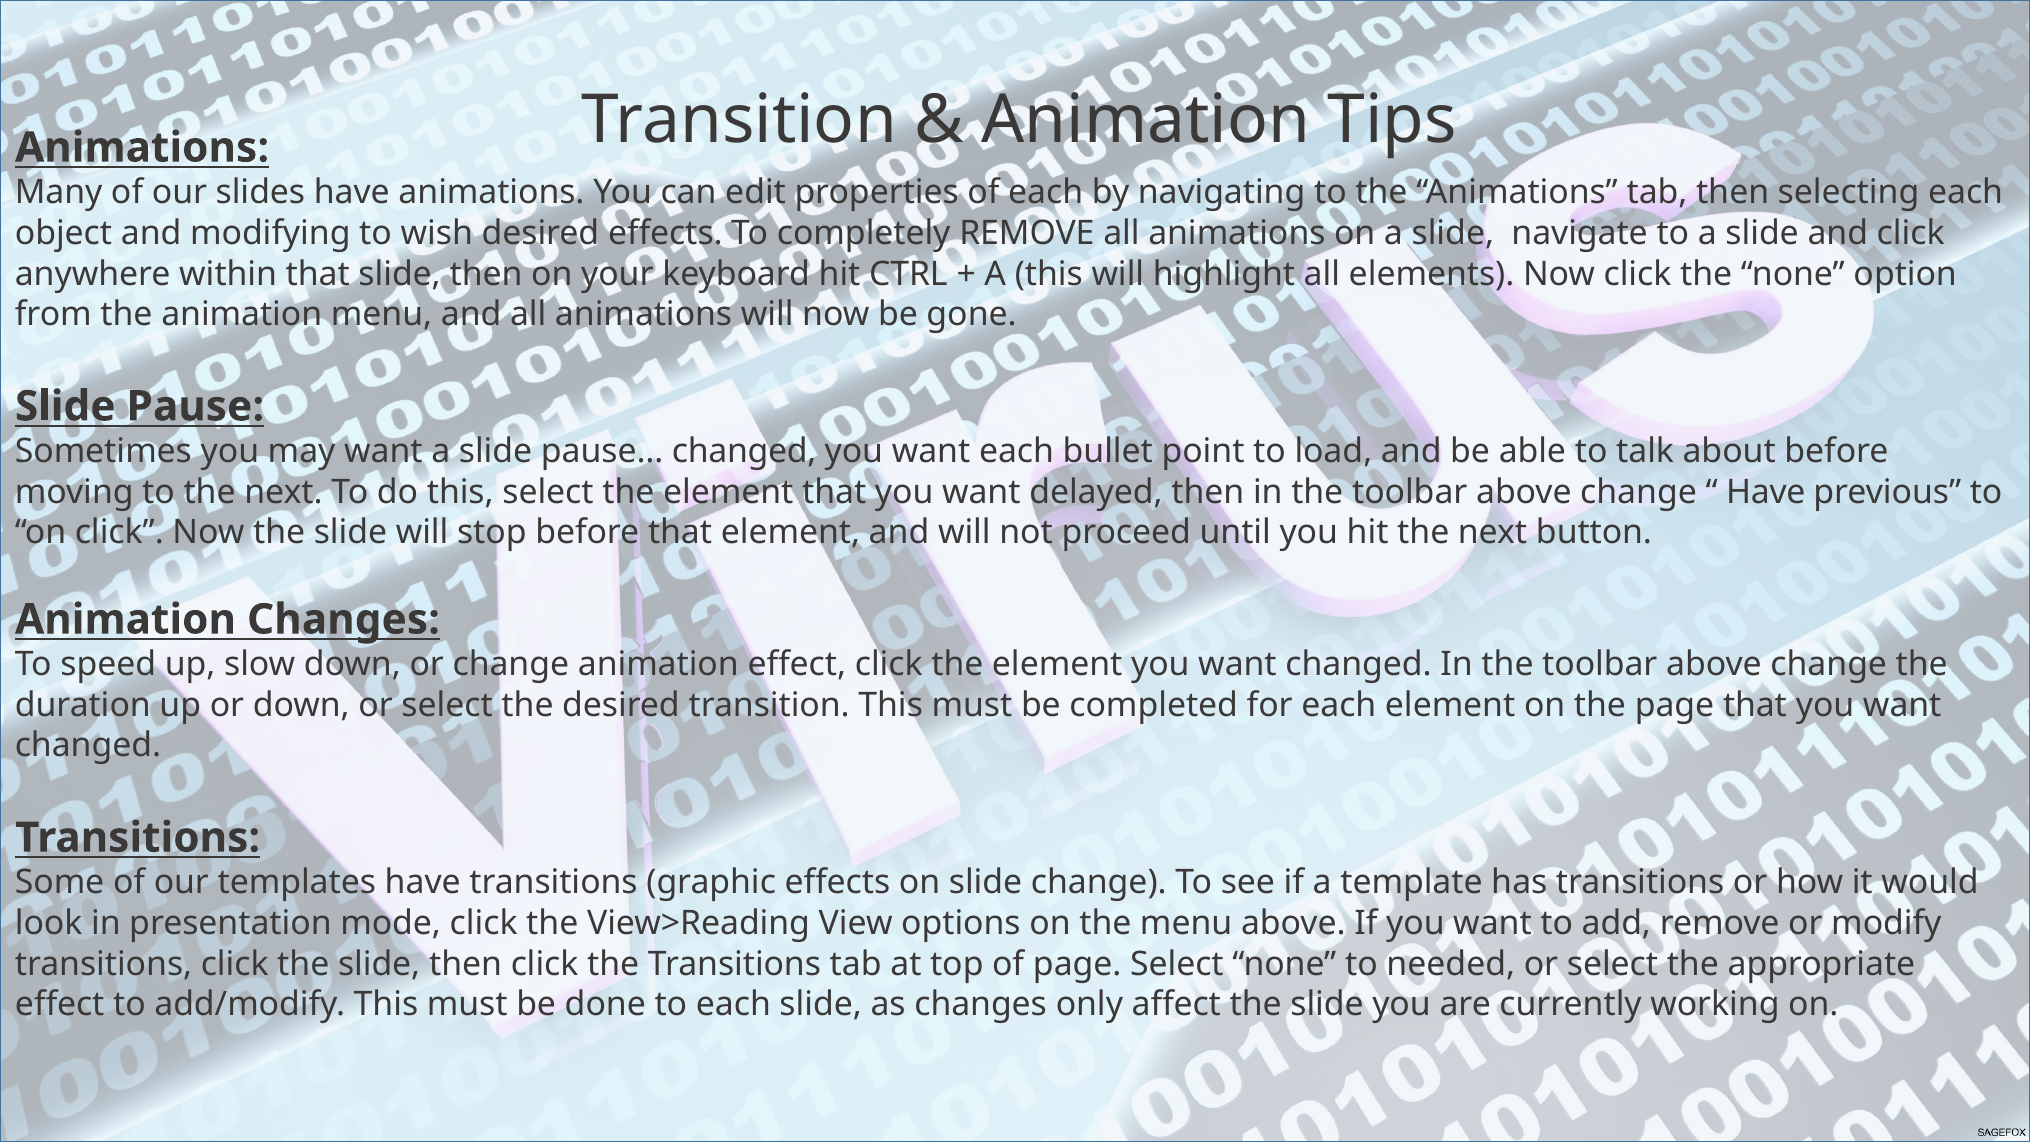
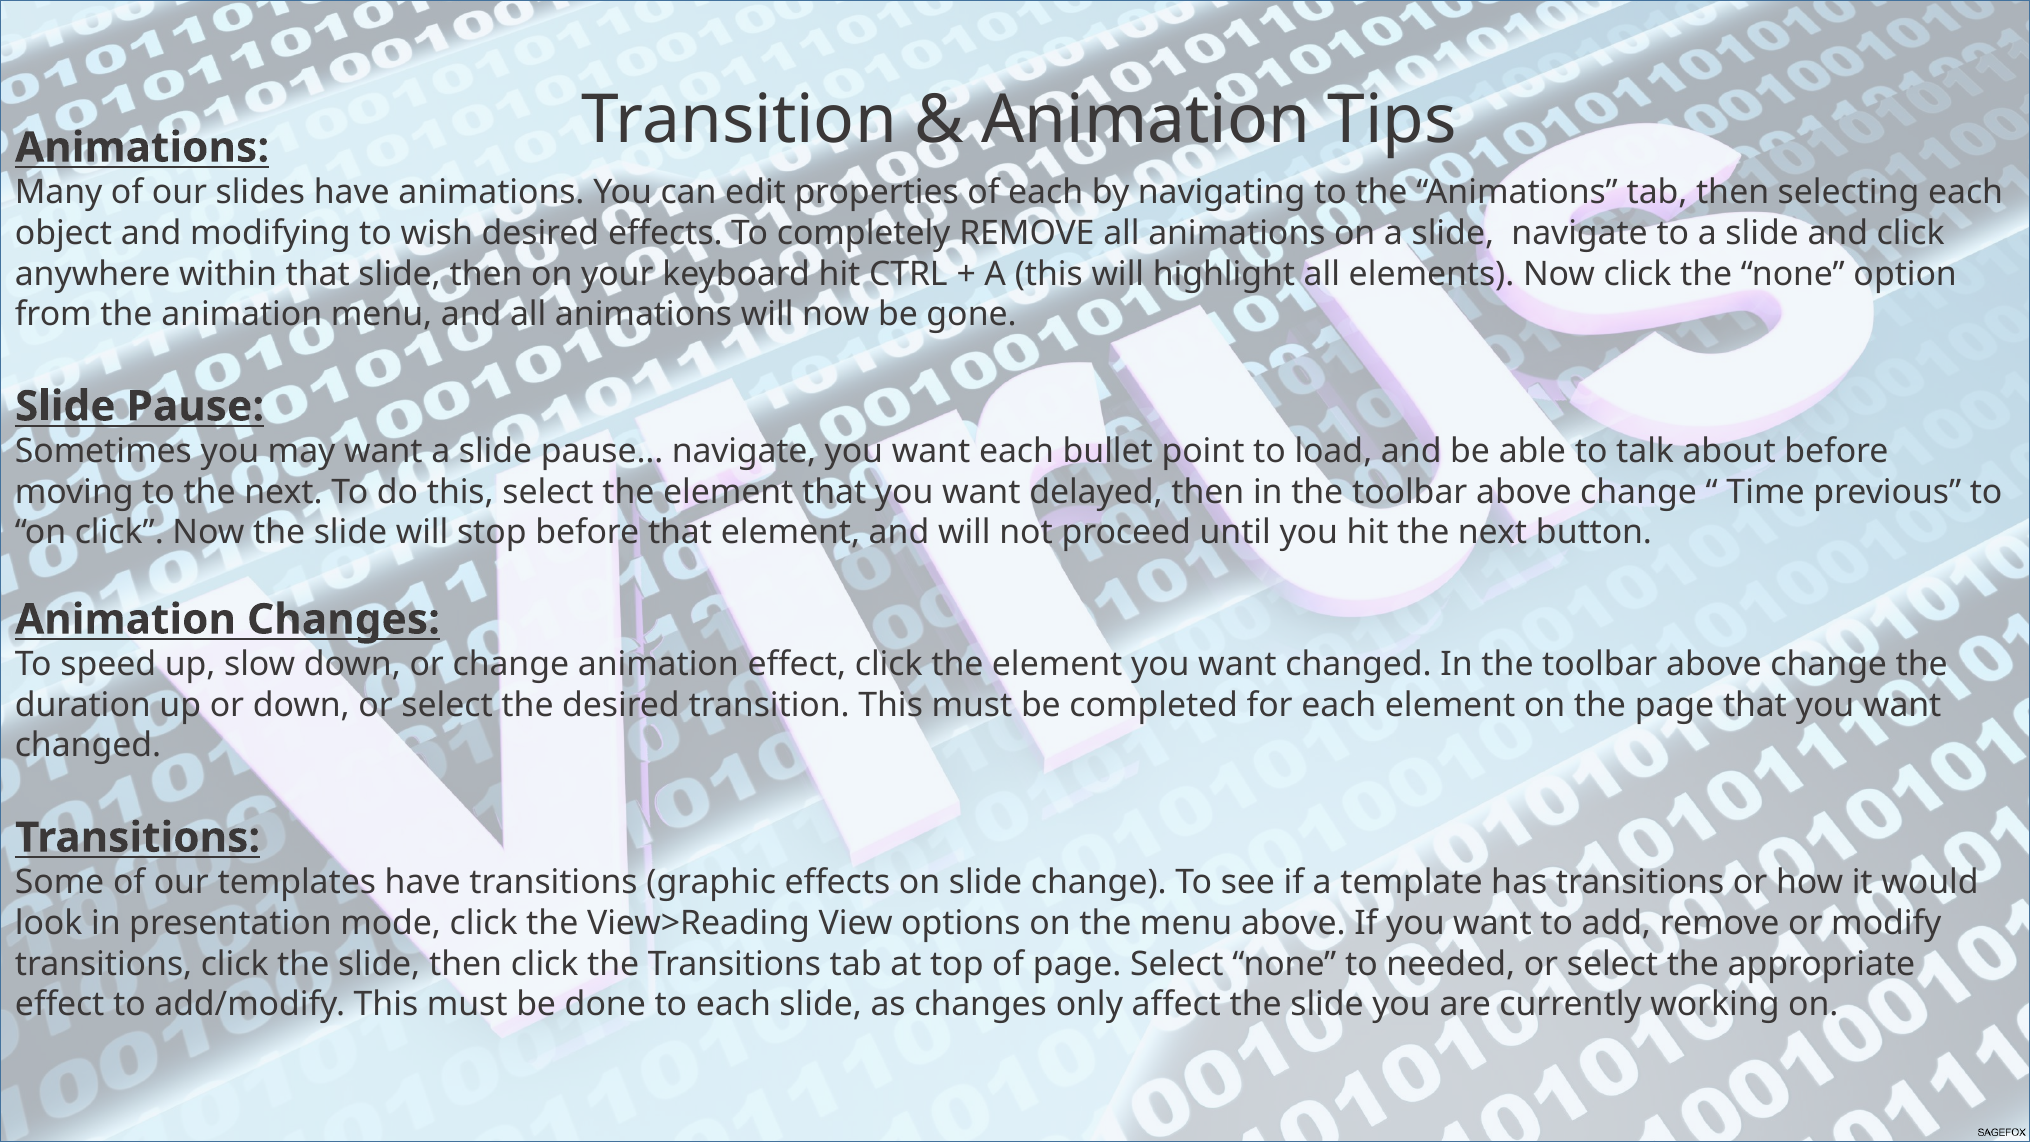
pause… changed: changed -> navigate
Have at (1766, 492): Have -> Time
